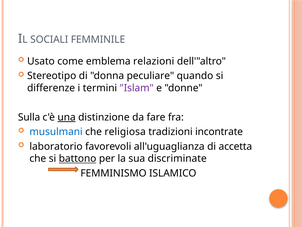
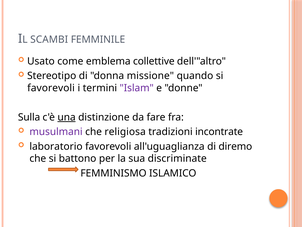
SOCIALI: SOCIALI -> SCAMBI
relazioni: relazioni -> collettive
peculiare: peculiare -> missione
differenze at (51, 88): differenze -> favorevoli
musulmani colour: blue -> purple
accetta: accetta -> diremo
battono underline: present -> none
